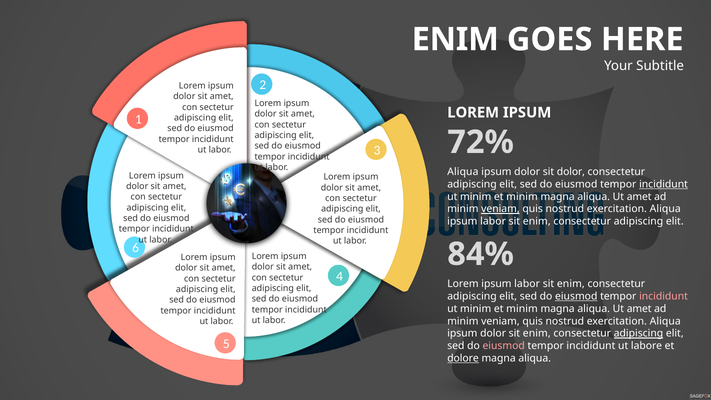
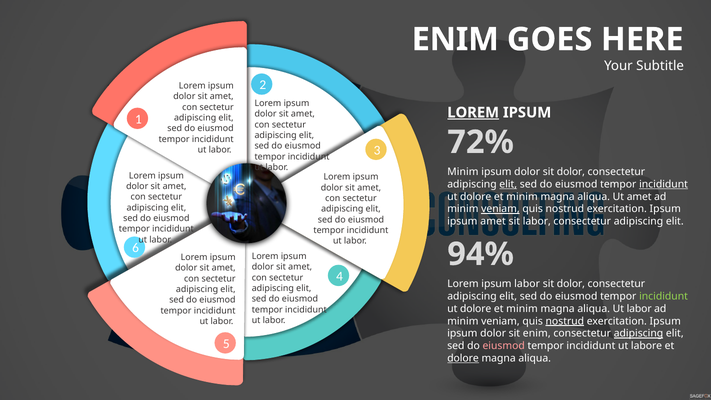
LOREM at (473, 112) underline: none -> present
Aliqua at (463, 172): Aliqua -> Minim
elit at (508, 184) underline: none -> present
minim at (476, 197): minim -> dolore
Aliqua at (665, 209): Aliqua -> Ipsum
labor at (493, 221): labor -> amet
enim at (537, 221): enim -> labor
84%: 84% -> 94%
enim at (571, 284): enim -> dolor
eiusmod at (576, 296) underline: present -> none
incididunt at (664, 296) colour: pink -> light green
minim at (476, 309): minim -> dolore
amet at (639, 309): amet -> labor
nostrud at (565, 321) underline: none -> present
Aliqua at (665, 321): Aliqua -> Ipsum
